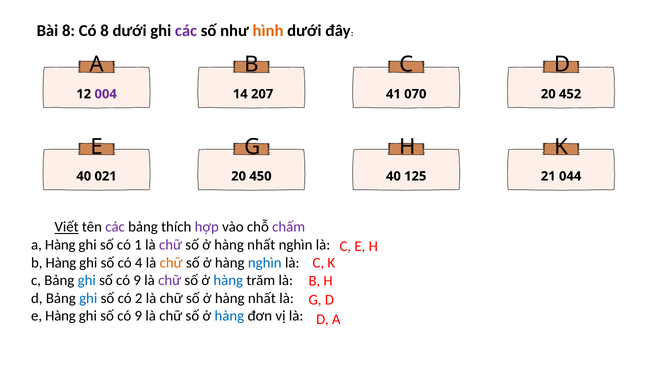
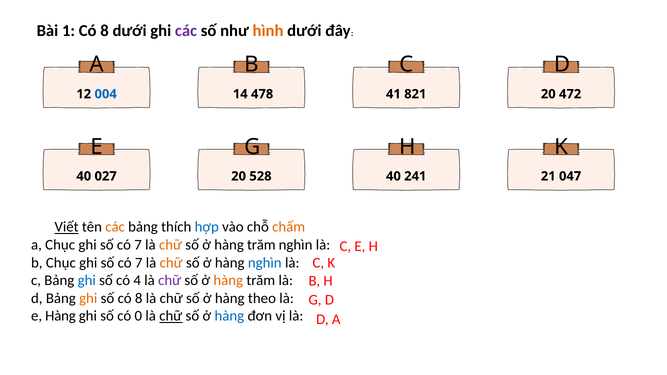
Bài 8: 8 -> 1
004 colour: purple -> blue
207: 207 -> 478
070: 070 -> 821
452: 452 -> 472
021: 021 -> 027
450: 450 -> 528
125: 125 -> 241
044: 044 -> 047
các at (115, 227) colour: purple -> orange
hợp colour: purple -> blue
chấm colour: purple -> orange
a Hàng: Hàng -> Chục
1 at (138, 245): 1 -> 7
chữ at (171, 245) colour: purple -> orange
nhất at (261, 245): nhất -> trăm
b Hàng: Hàng -> Chục
4 at (139, 263): 4 -> 7
9 at (137, 281): 9 -> 4
hàng at (228, 281) colour: blue -> orange
ghi at (88, 298) colour: blue -> orange
số có 2: 2 -> 8
nhất at (262, 298): nhất -> theo
9 at (138, 316): 9 -> 0
chữ at (171, 316) underline: none -> present
